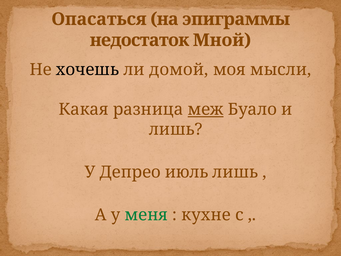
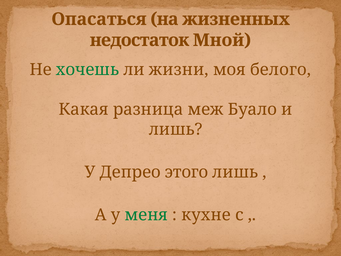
эпиграммы: эпиграммы -> жизненных
хочешь colour: black -> green
домой: домой -> жизни
мысли: мысли -> белого
меж underline: present -> none
июль: июль -> этого
